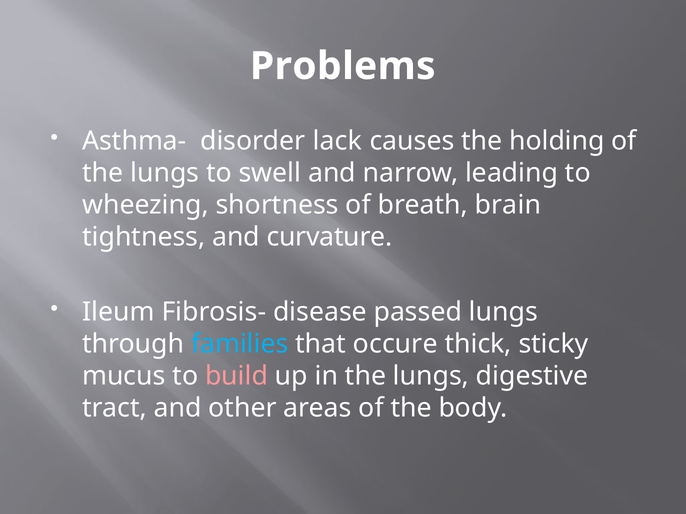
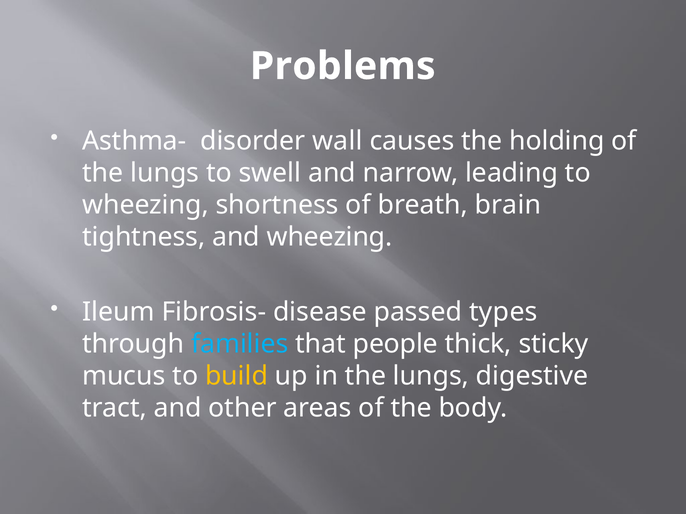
lack: lack -> wall
and curvature: curvature -> wheezing
passed lungs: lungs -> types
occure: occure -> people
build colour: pink -> yellow
